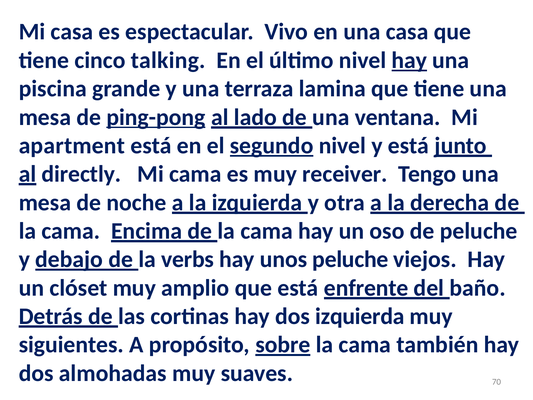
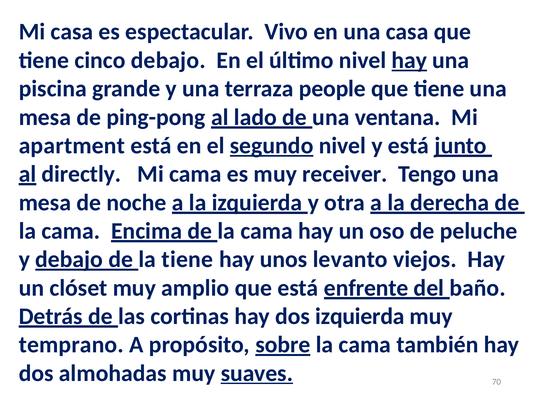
cinco talking: talking -> debajo
lamina: lamina -> people
ping-pong underline: present -> none
la verbs: verbs -> tiene
unos peluche: peluche -> levanto
siguientes: siguientes -> temprano
suaves underline: none -> present
